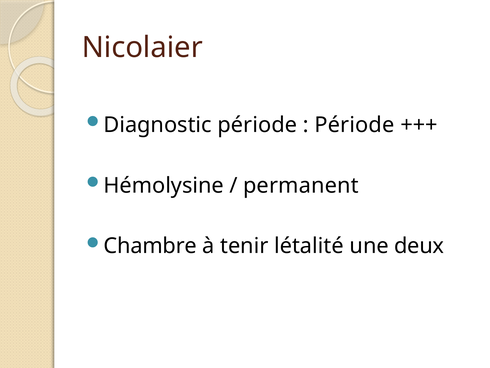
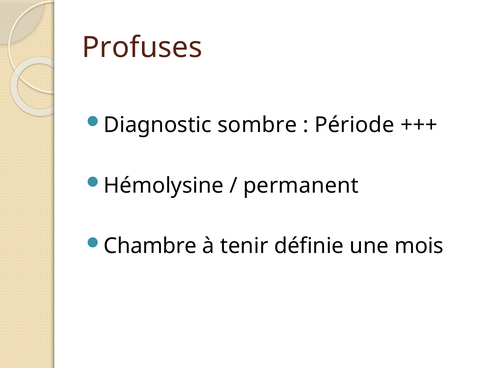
Nicolaier: Nicolaier -> Profuses
Diagnostic période: période -> sombre
létalité: létalité -> définie
deux: deux -> mois
